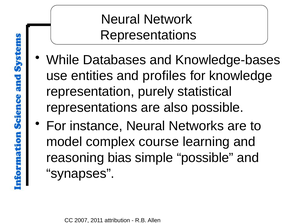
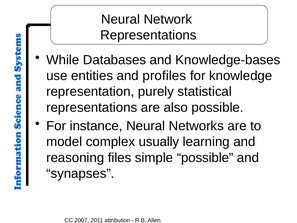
course: course -> usually
bias: bias -> files
